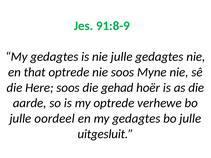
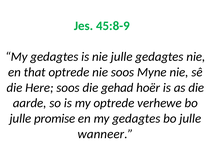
91:8-9: 91:8-9 -> 45:8-9
oordeel: oordeel -> promise
uitgesluit: uitgesluit -> wanneer
